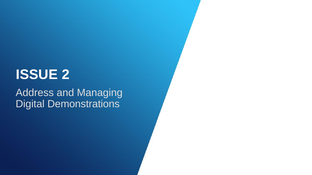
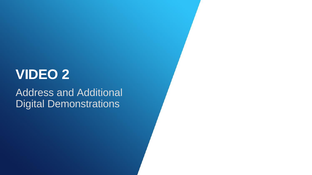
ISSUE: ISSUE -> VIDEO
Managing: Managing -> Additional
